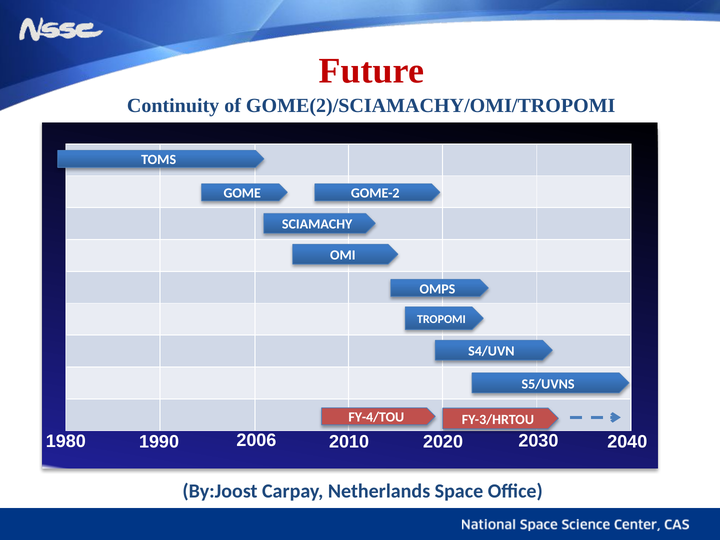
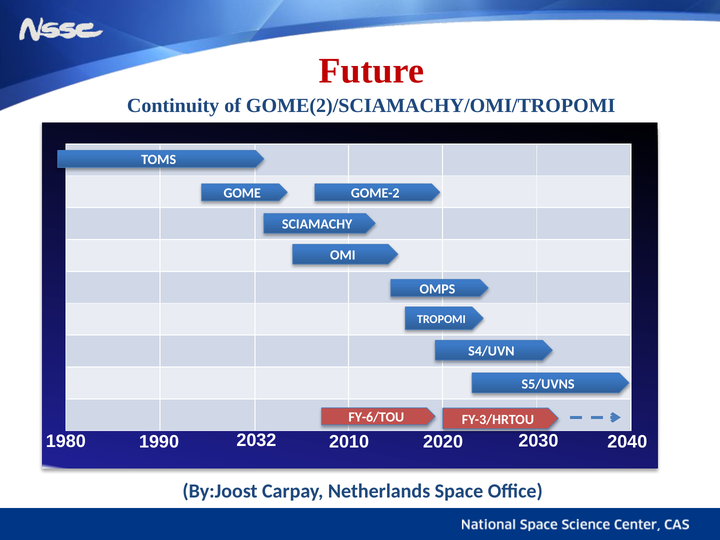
FY-4/TOU: FY-4/TOU -> FY-6/TOU
2006: 2006 -> 2032
